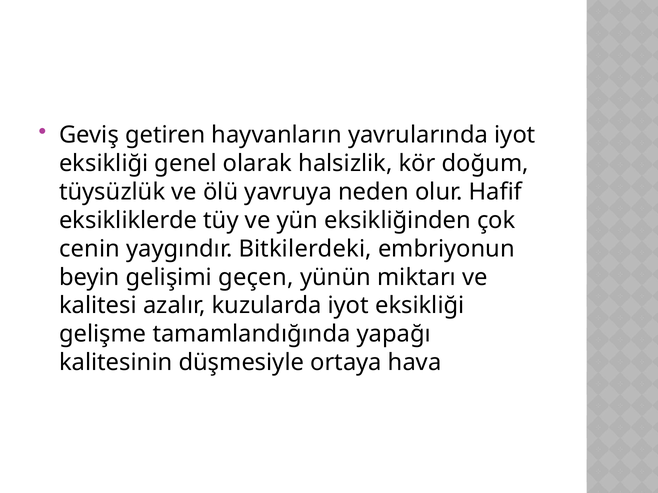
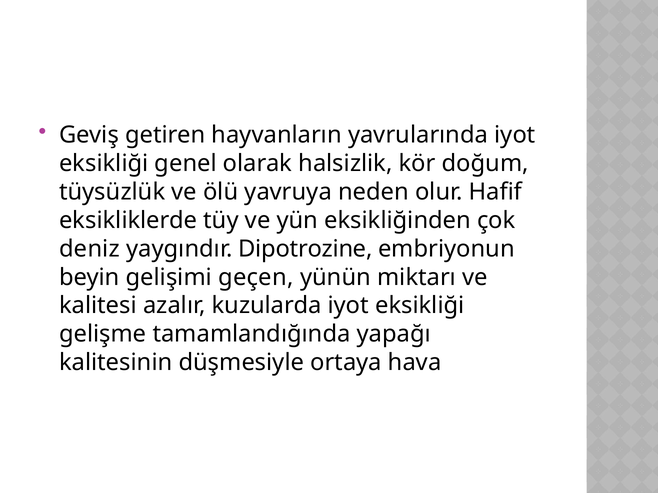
cenin: cenin -> deniz
Bitkilerdeki: Bitkilerdeki -> Dipotrozine
